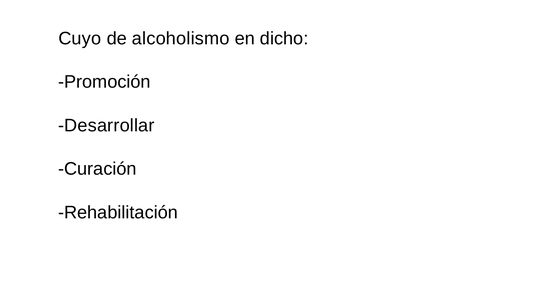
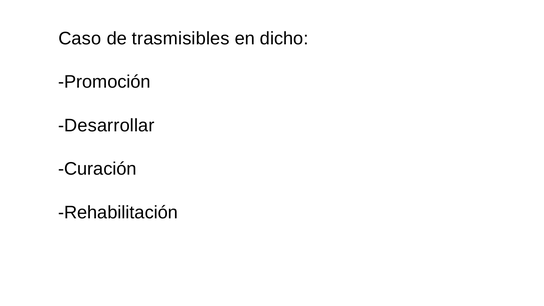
Cuyo: Cuyo -> Caso
alcoholismo: alcoholismo -> trasmisibles
